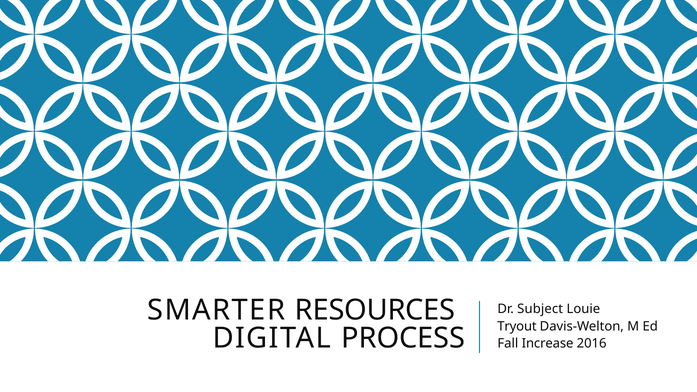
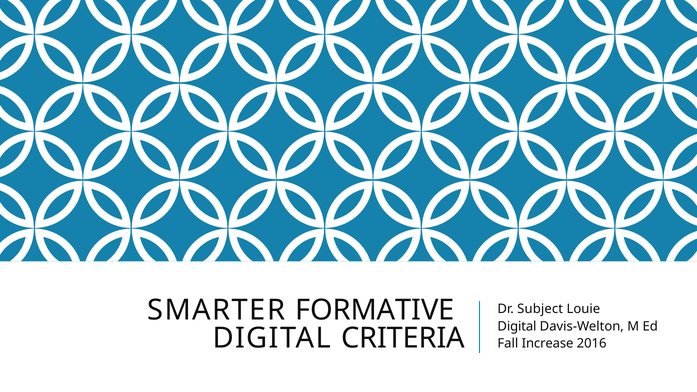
RESOURCES: RESOURCES -> FORMATIVE
Tryout at (517, 326): Tryout -> Digital
PROCESS: PROCESS -> CRITERIA
